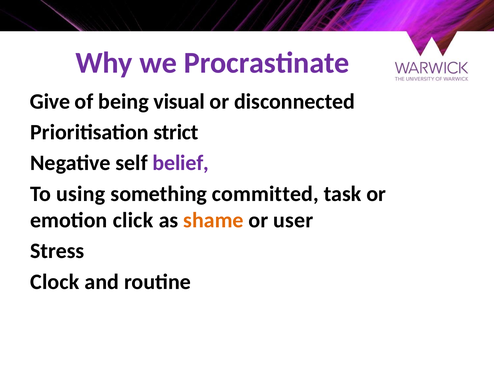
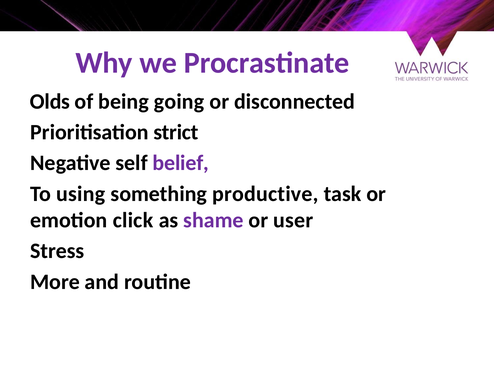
Give: Give -> Olds
visual: visual -> going
committed: committed -> productive
shame colour: orange -> purple
Clock: Clock -> More
